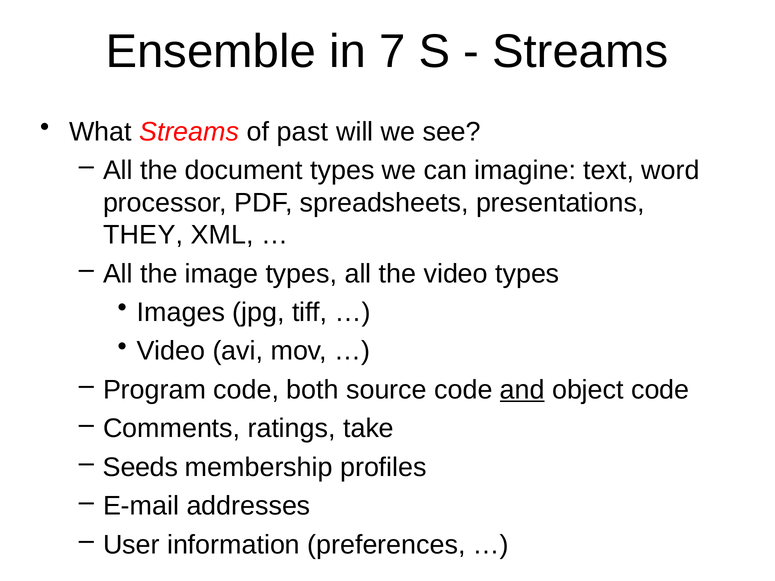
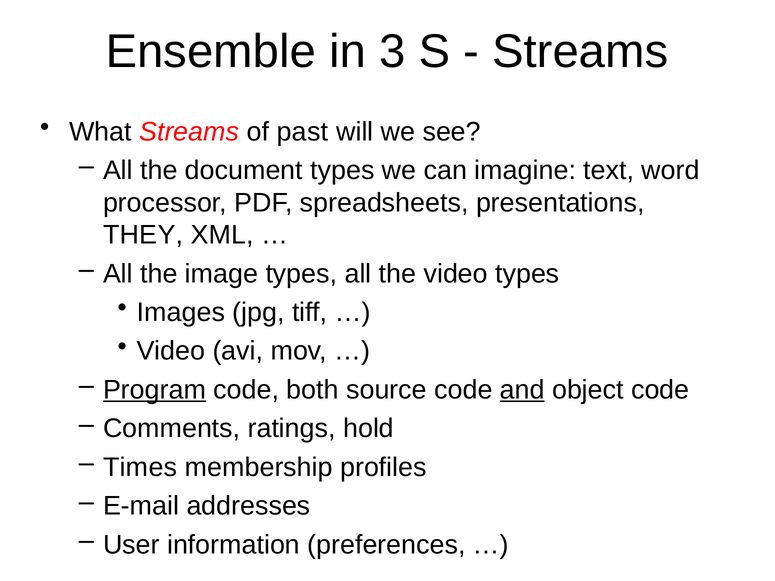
7: 7 -> 3
Program underline: none -> present
take: take -> hold
Seeds: Seeds -> Times
